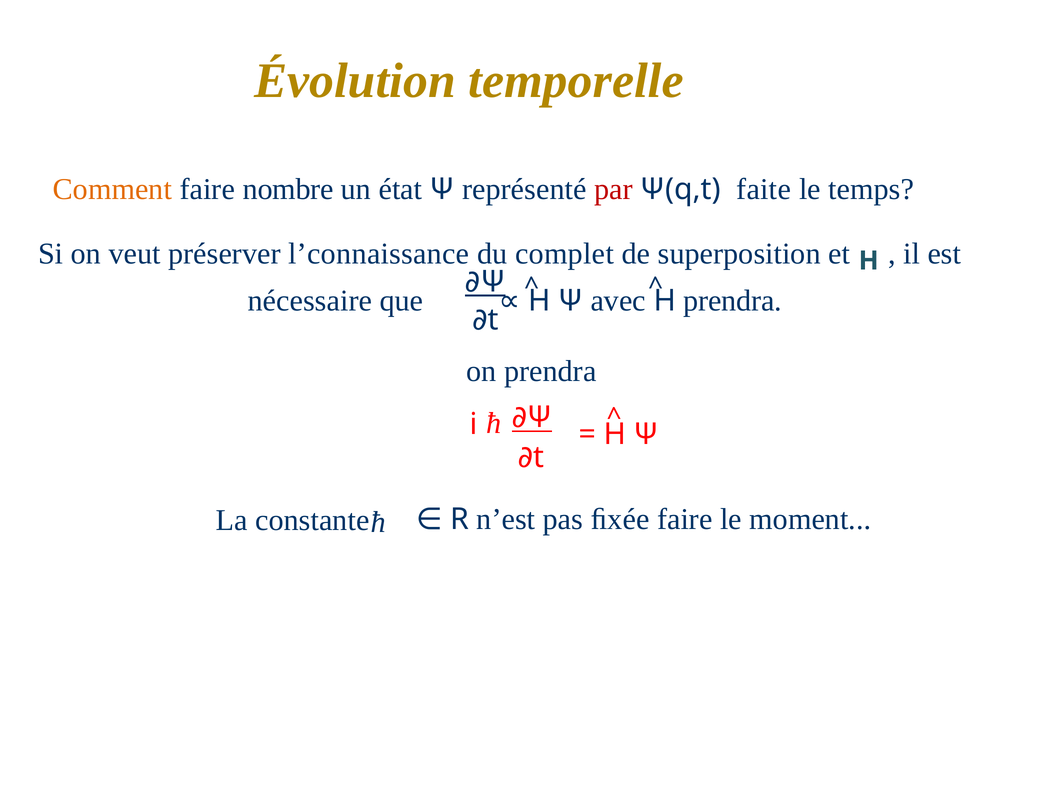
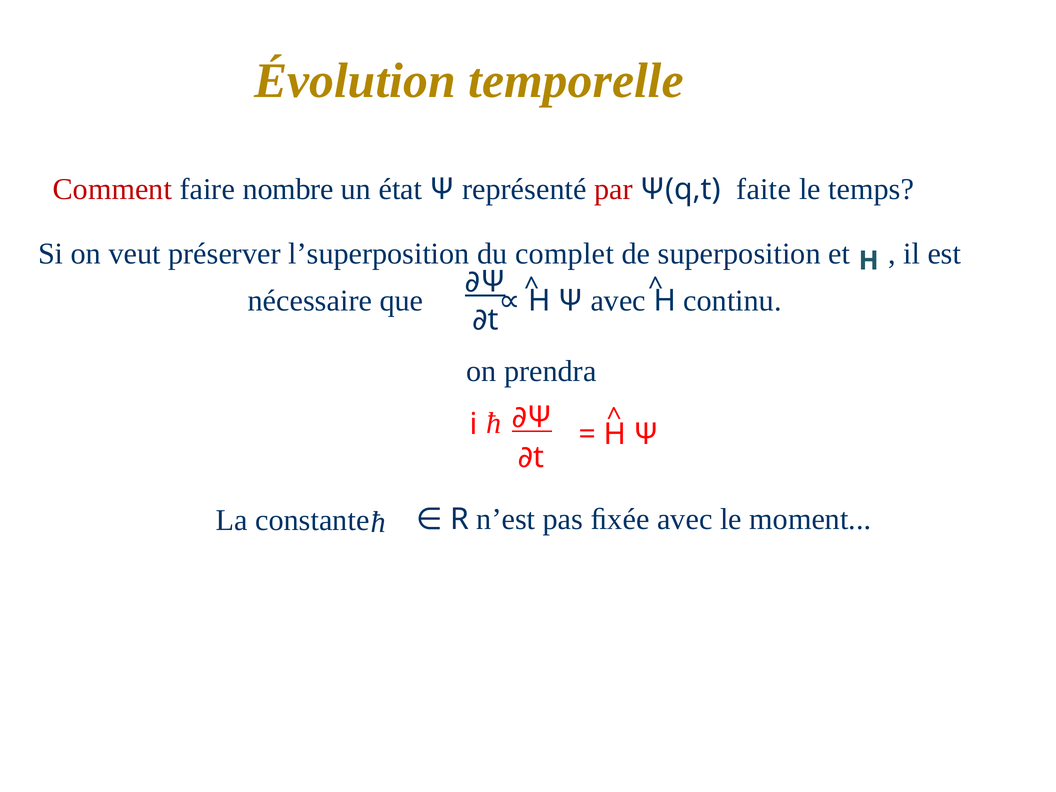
Comment colour: orange -> red
l’connaissance: l’connaissance -> l’superposition
H prendra: prendra -> continu
ﬁxée faire: faire -> avec
